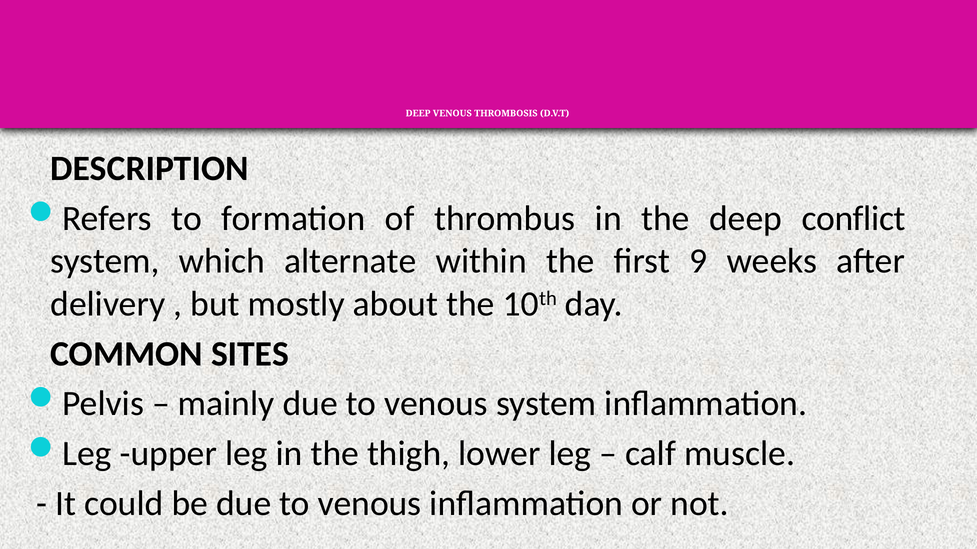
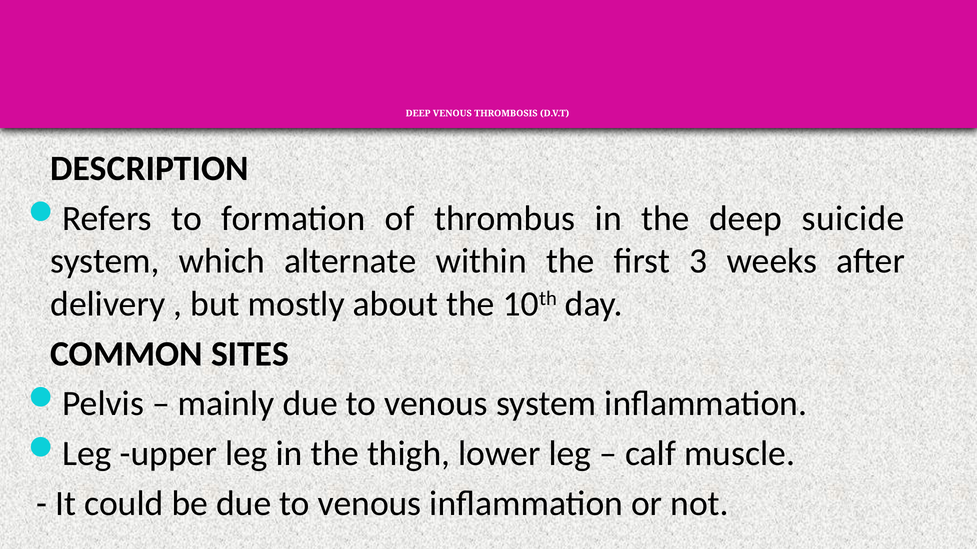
conflict: conflict -> suicide
9: 9 -> 3
